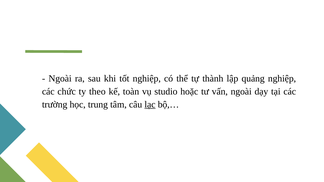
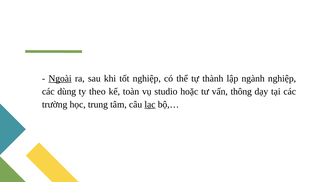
Ngoài at (60, 79) underline: none -> present
quảng: quảng -> ngành
chức: chức -> dùng
vấn ngoài: ngoài -> thông
